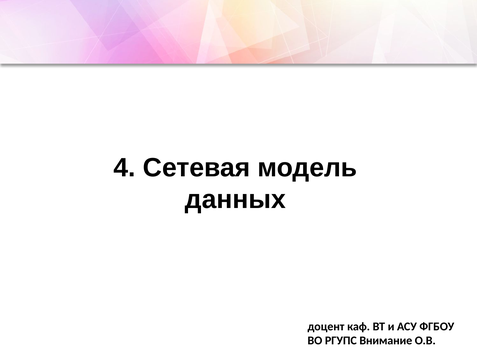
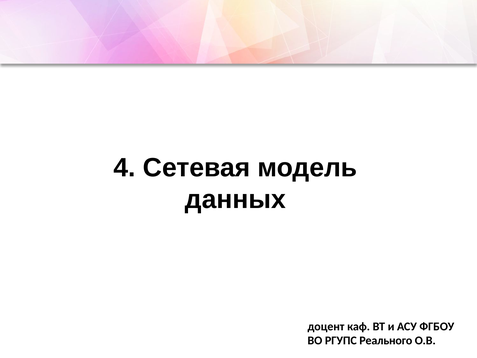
Внимание: Внимание -> Реального
